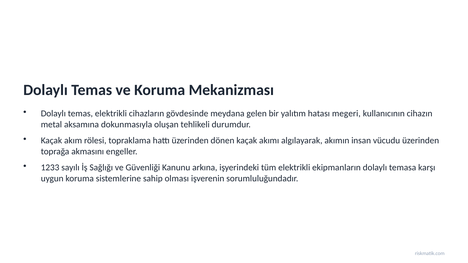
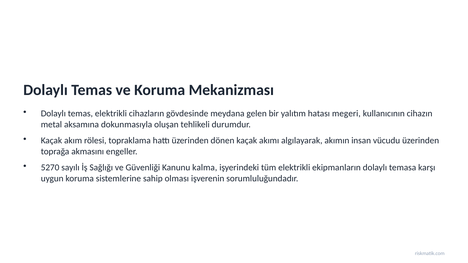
1233: 1233 -> 5270
arkına: arkına -> kalma
